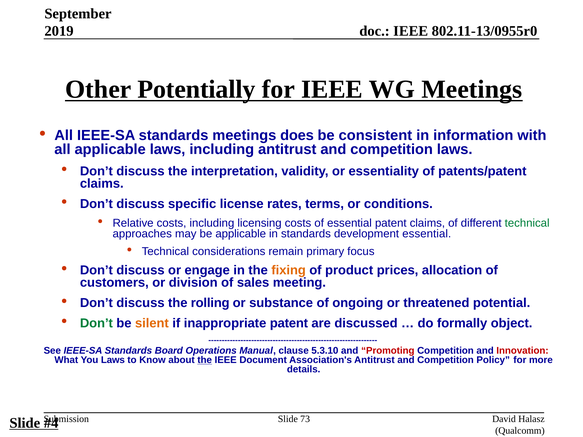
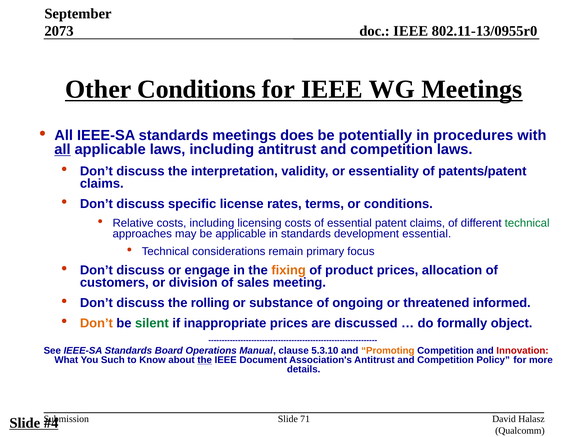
2019: 2019 -> 2073
Other Potentially: Potentially -> Conditions
consistent: consistent -> potentially
information: information -> procedures
all at (62, 150) underline: none -> present
potential: potential -> informed
Don’t at (96, 323) colour: green -> orange
silent colour: orange -> green
inappropriate patent: patent -> prices
Promoting colour: red -> orange
You Laws: Laws -> Such
73: 73 -> 71
